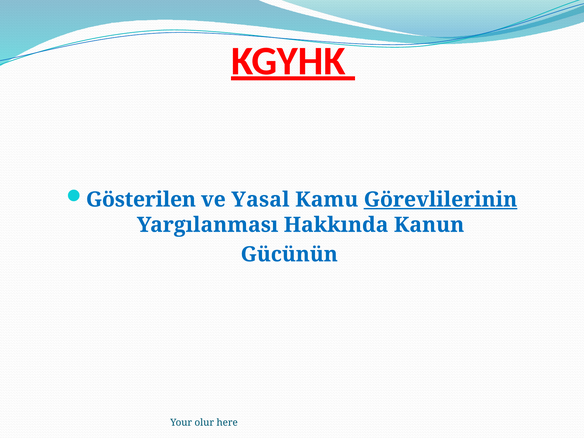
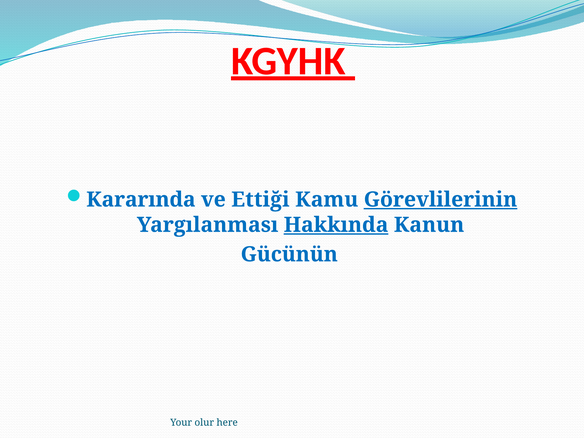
Gösterilen: Gösterilen -> Kararında
Yasal: Yasal -> Ettiği
Hakkında underline: none -> present
